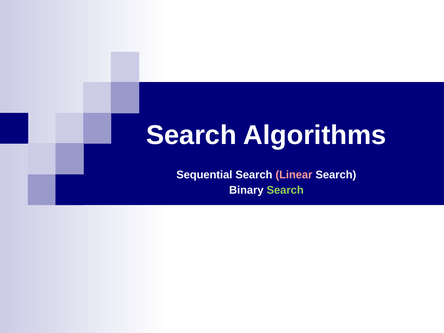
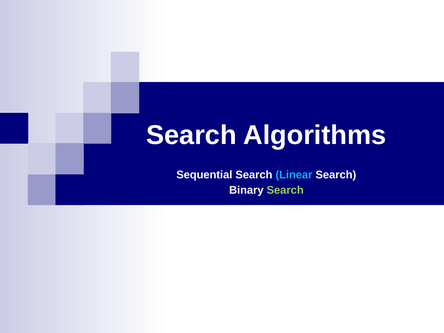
Linear colour: pink -> light blue
